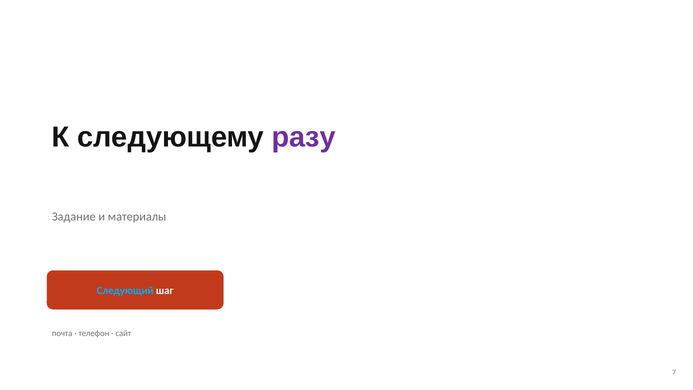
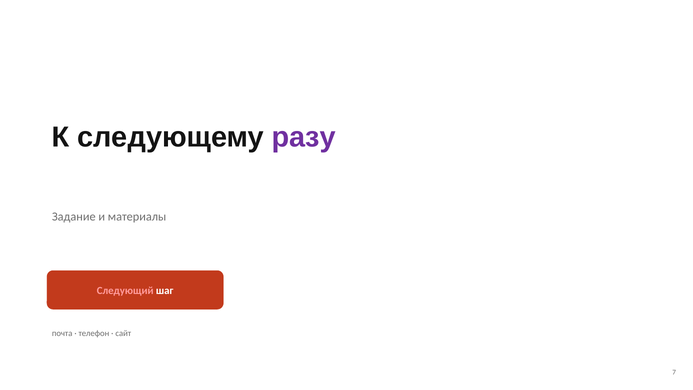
Следующий colour: light blue -> pink
